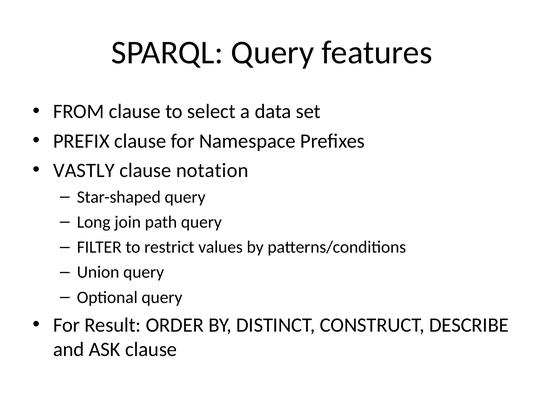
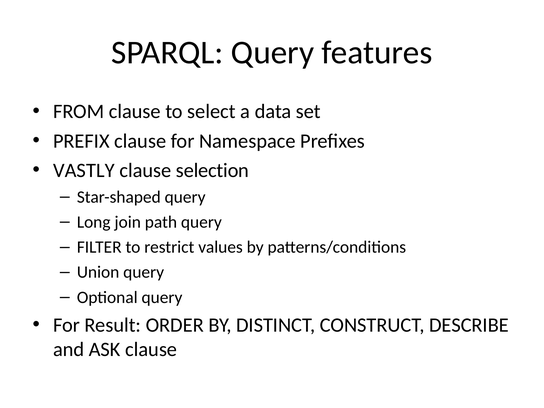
notation: notation -> selection
